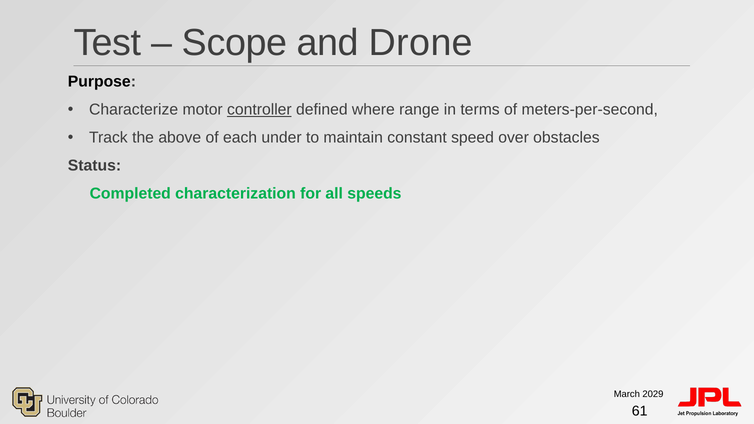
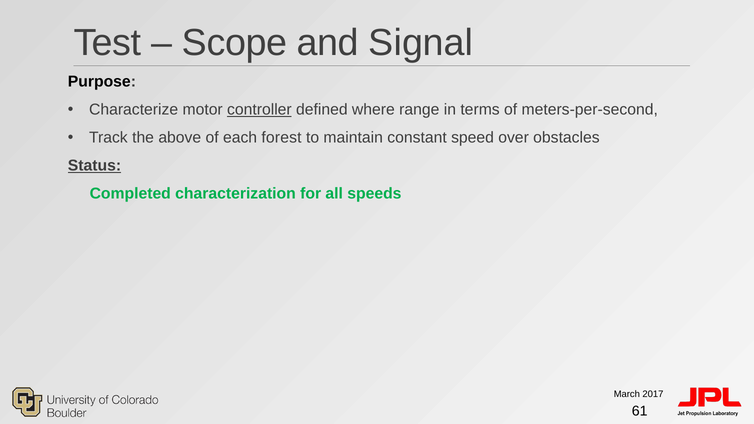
Drone: Drone -> Signal
under: under -> forest
Status underline: none -> present
2029: 2029 -> 2017
